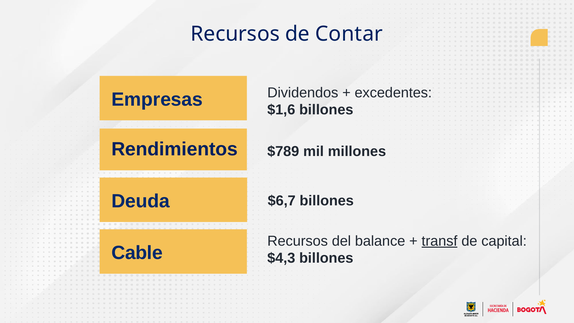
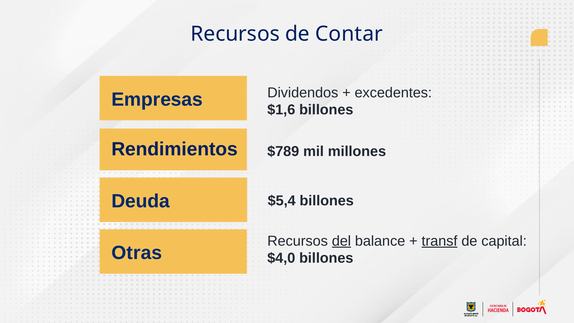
$6,7: $6,7 -> $5,4
del underline: none -> present
Cable: Cable -> Otras
$4,3: $4,3 -> $4,0
